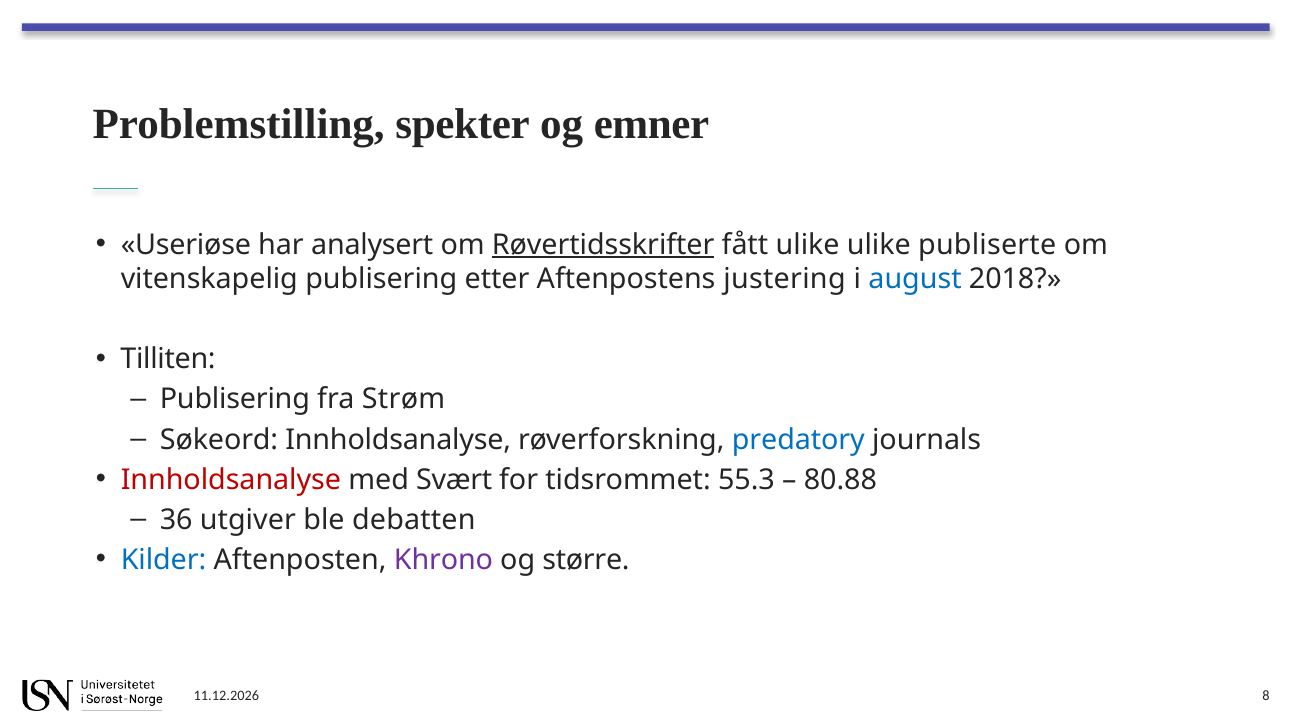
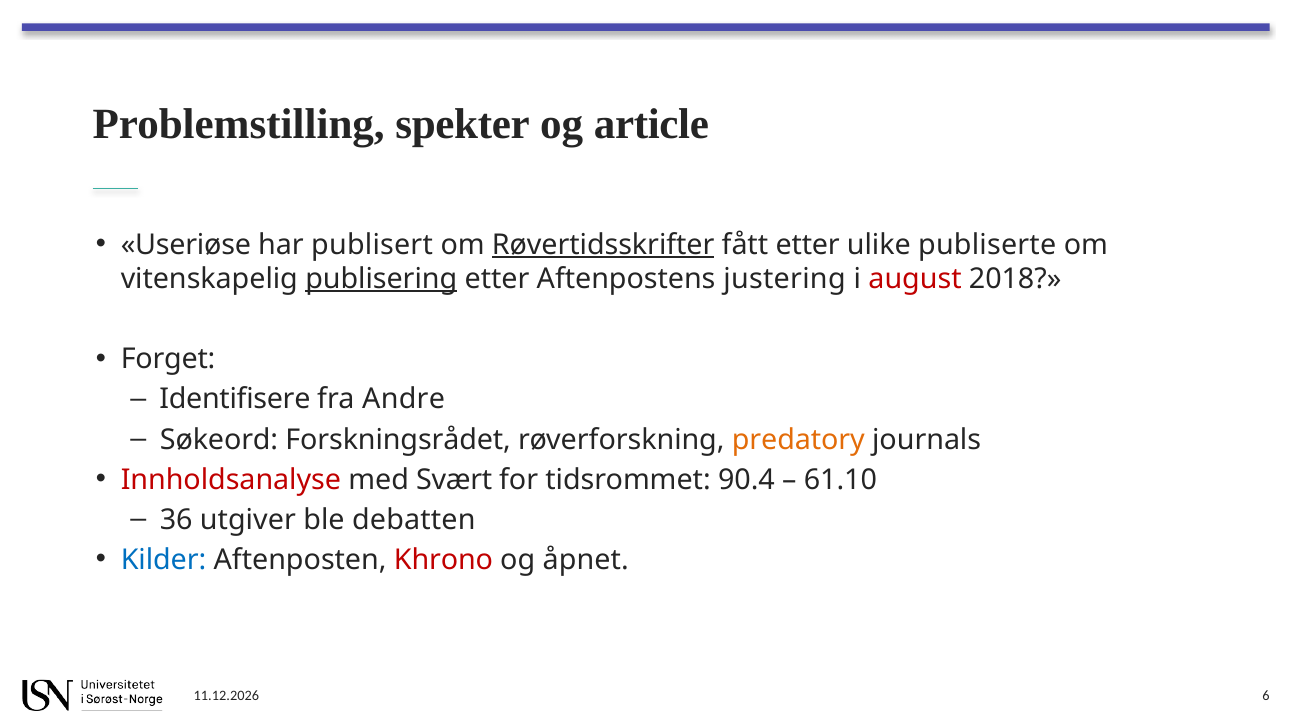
emner: emner -> article
analysert: analysert -> publisert
fått ulike: ulike -> etter
publisering at (381, 279) underline: none -> present
august colour: blue -> red
Tilliten: Tilliten -> Forget
Publisering at (235, 399): Publisering -> Identifisere
Strøm: Strøm -> Andre
Søkeord Innholdsanalyse: Innholdsanalyse -> Forskningsrådet
predatory colour: blue -> orange
55.3: 55.3 -> 90.4
80.88: 80.88 -> 61.10
Khrono colour: purple -> red
større: større -> åpnet
8: 8 -> 6
